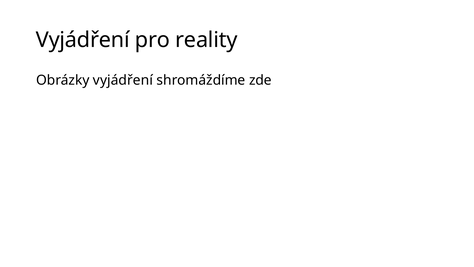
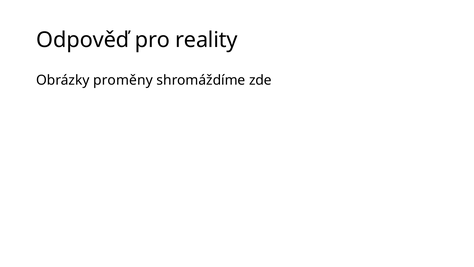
Vyjádření at (83, 40): Vyjádření -> Odpověď
Obrázky vyjádření: vyjádření -> proměny
